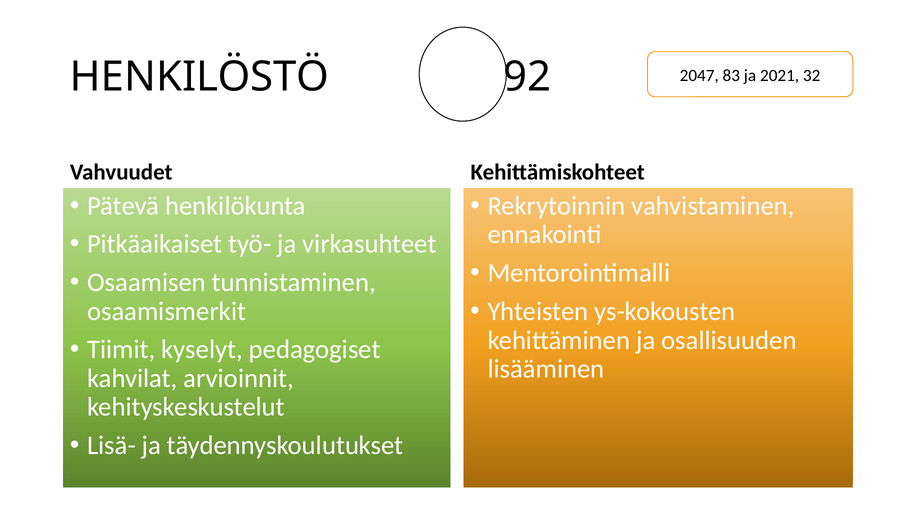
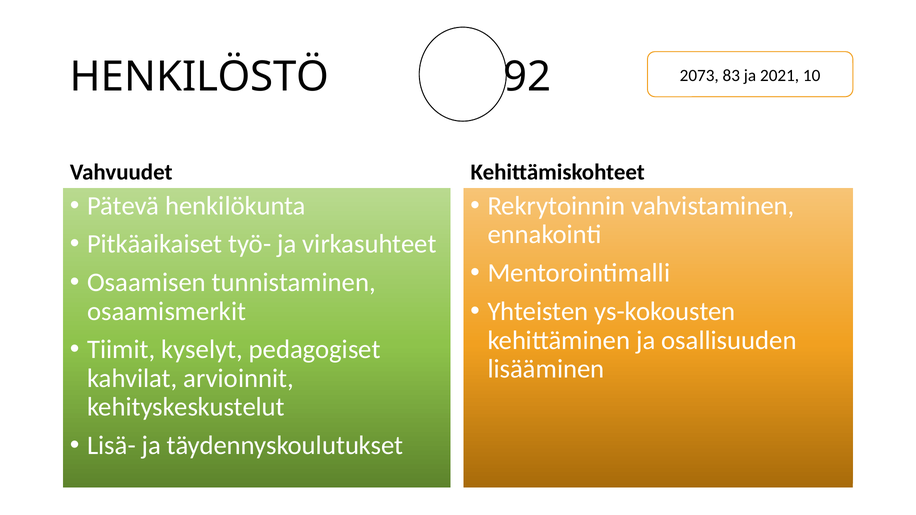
2047: 2047 -> 2073
32: 32 -> 10
